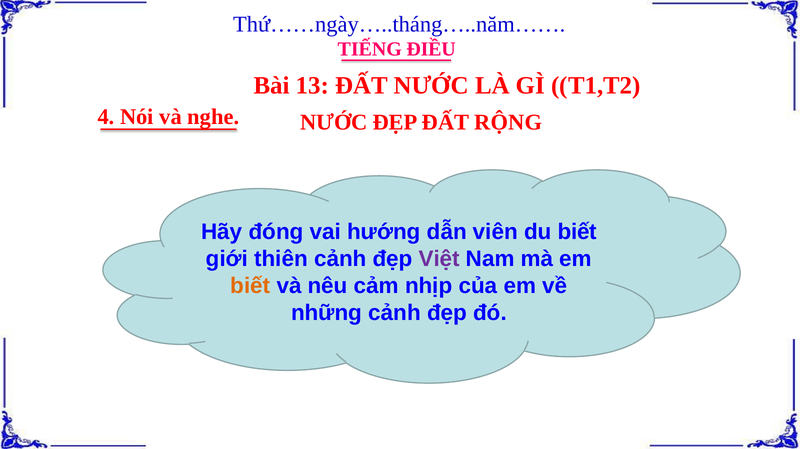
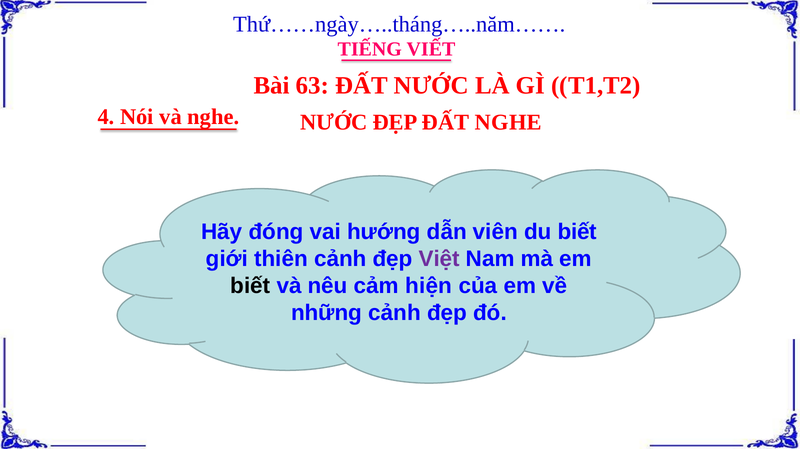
ĐIỀU: ĐIỀU -> VIẾT
13: 13 -> 63
ĐẤT RỘNG: RỘNG -> NGHE
biết at (250, 286) colour: orange -> black
nhịp: nhịp -> hiện
